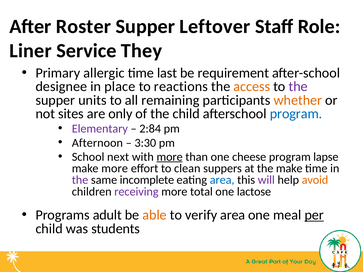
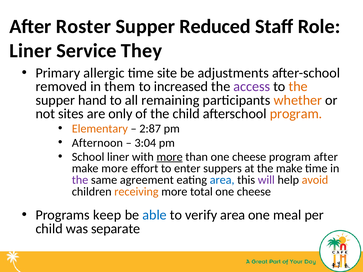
Leftover: Leftover -> Reduced
last: last -> site
requirement: requirement -> adjustments
designee: designee -> removed
place: place -> them
reactions: reactions -> increased
access colour: orange -> purple
the at (298, 87) colour: purple -> orange
units: units -> hand
program at (296, 114) colour: blue -> orange
Elementary colour: purple -> orange
2:84: 2:84 -> 2:87
3:30: 3:30 -> 3:04
School next: next -> liner
program lapse: lapse -> after
clean: clean -> enter
incomplete: incomplete -> agreement
receiving colour: purple -> orange
lactose at (254, 192): lactose -> cheese
adult: adult -> keep
able colour: orange -> blue
per underline: present -> none
students: students -> separate
